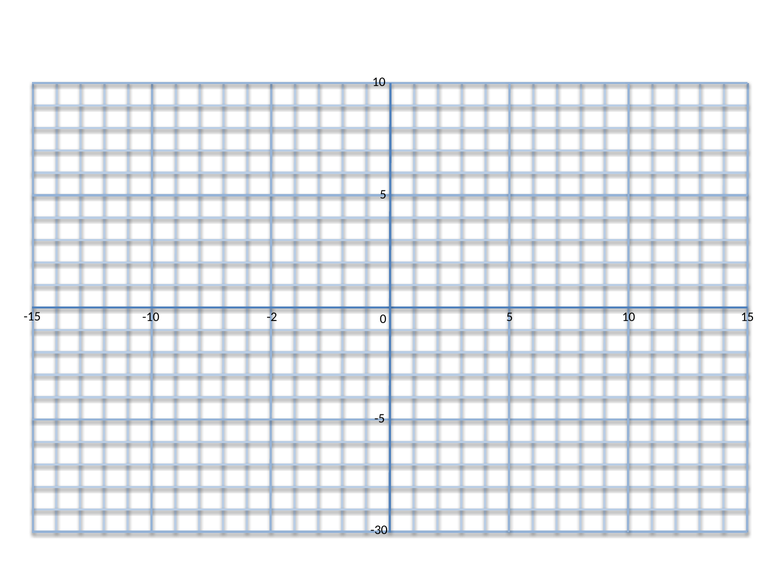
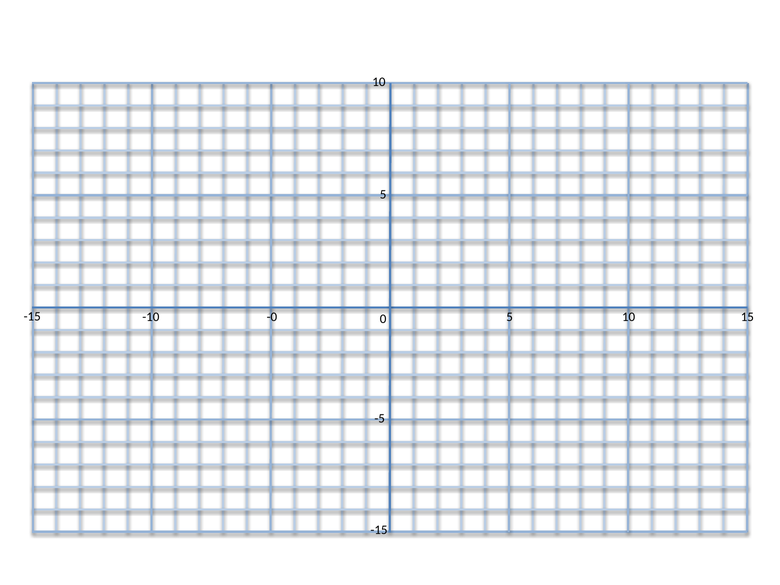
-2: -2 -> -0
-30 at (379, 530): -30 -> -15
